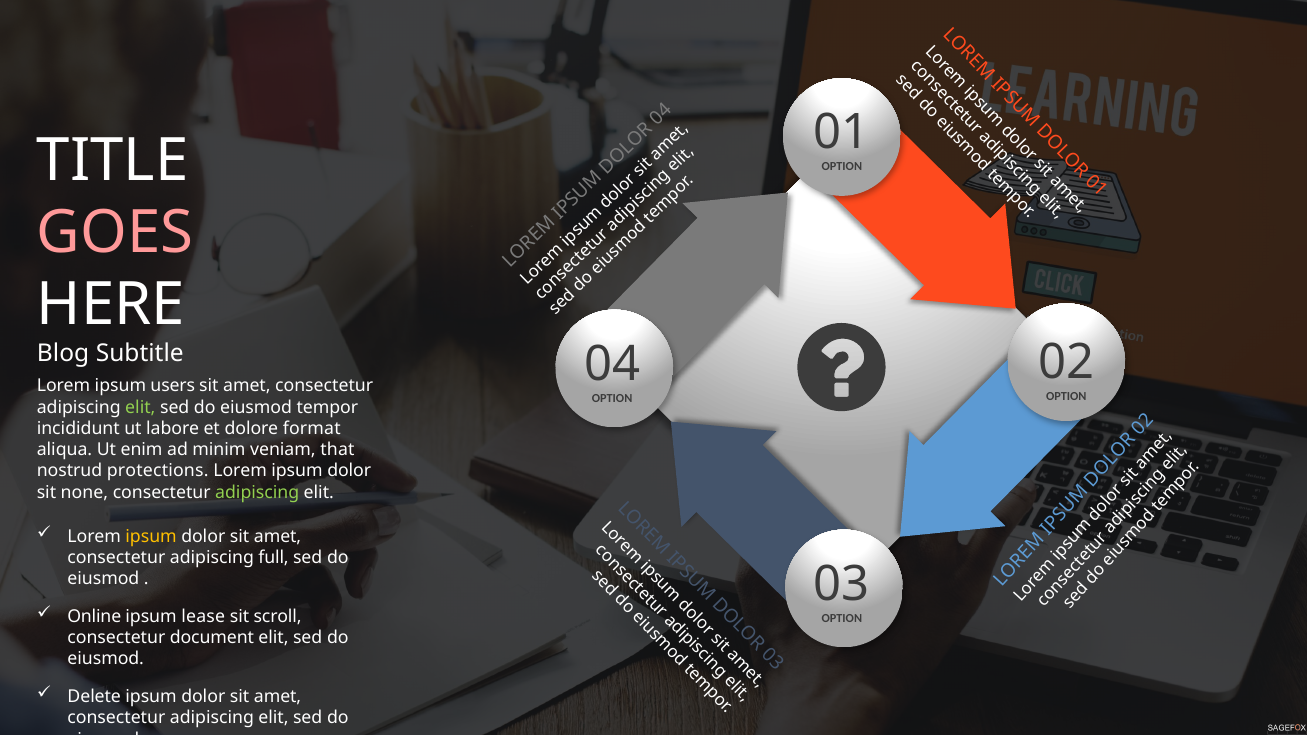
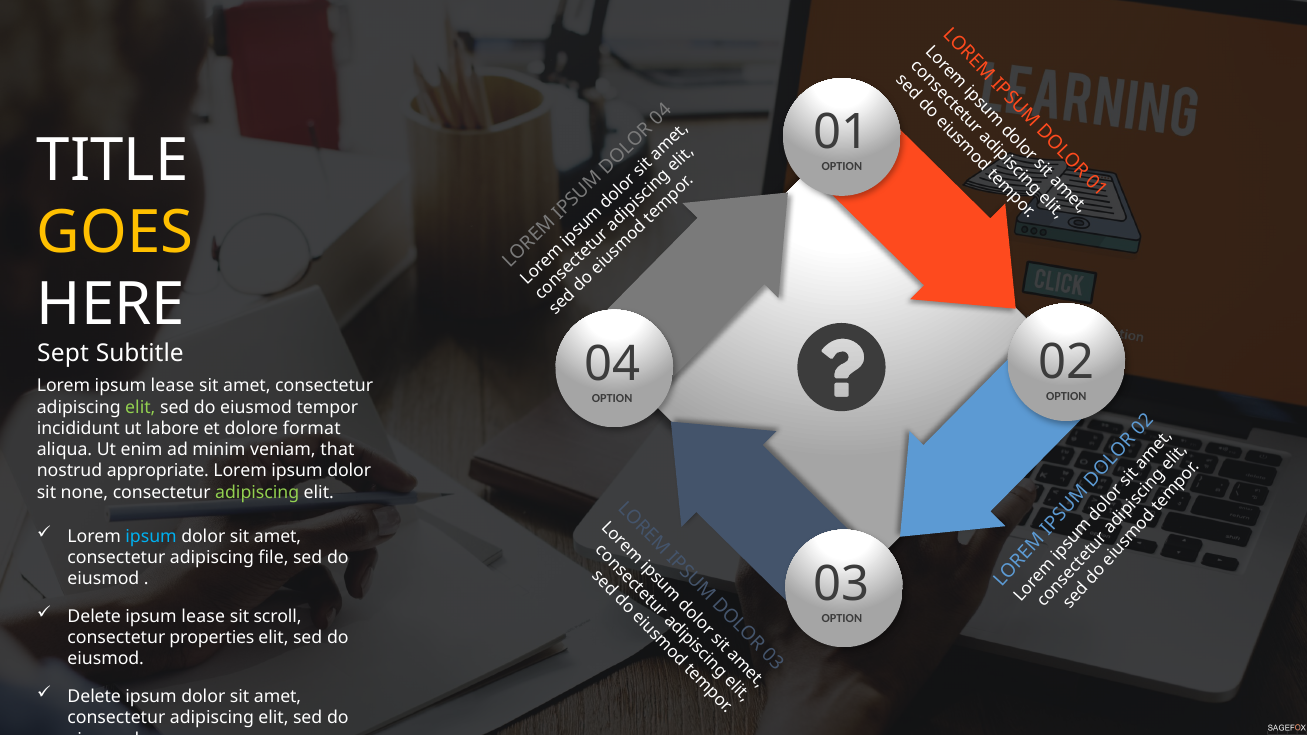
GOES colour: pink -> yellow
Blog: Blog -> Sept
Lorem ipsum users: users -> lease
protections: protections -> appropriate
ipsum at (151, 537) colour: yellow -> light blue
full: full -> file
Online at (94, 617): Online -> Delete
document: document -> properties
